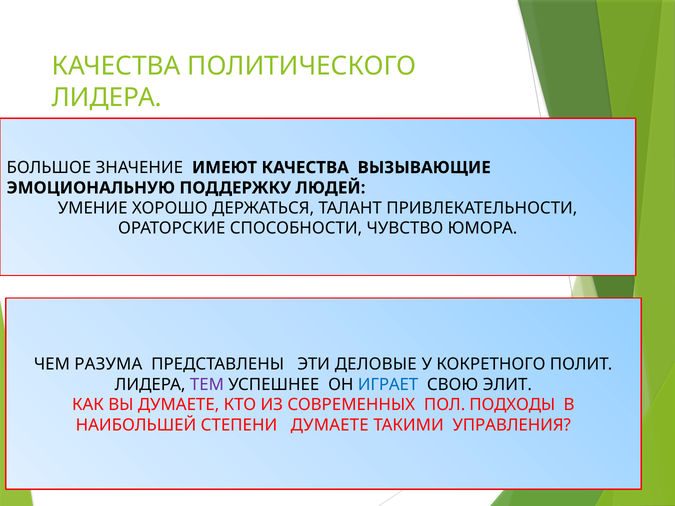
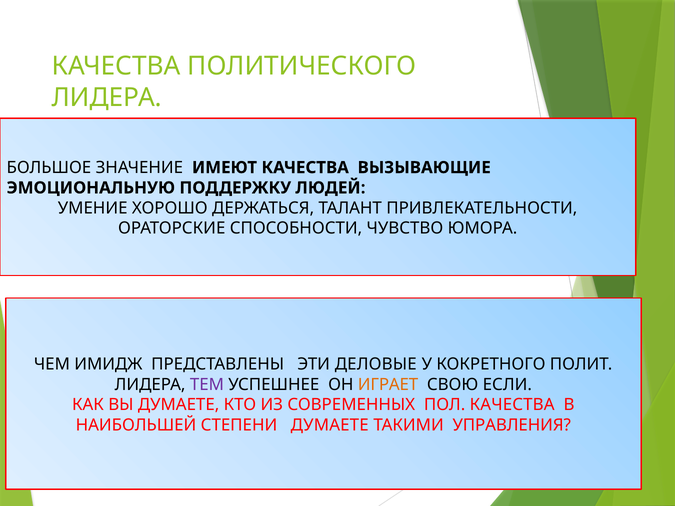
РАЗУМА: РАЗУМА -> ИМИДЖ
ИГРАЕТ colour: blue -> orange
ЭЛИТ: ЭЛИТ -> ЕСЛИ
ПОЛ ПОДХОДЫ: ПОДХОДЫ -> КАЧЕСТВА
